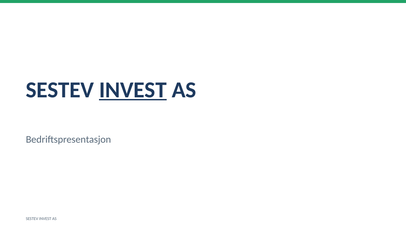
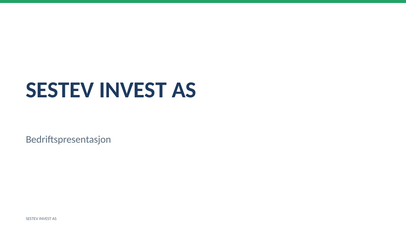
INVEST at (133, 90) underline: present -> none
